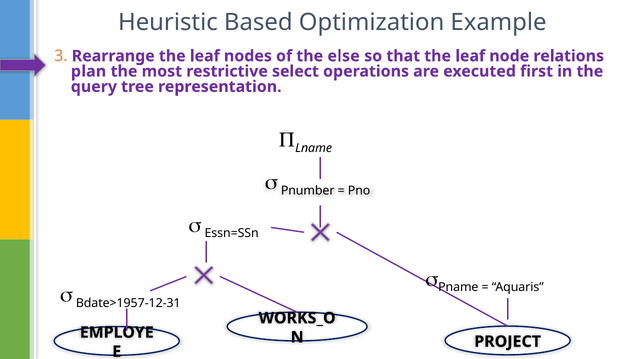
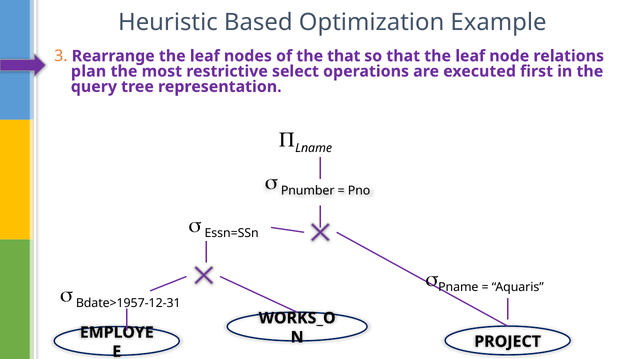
the else: else -> that
